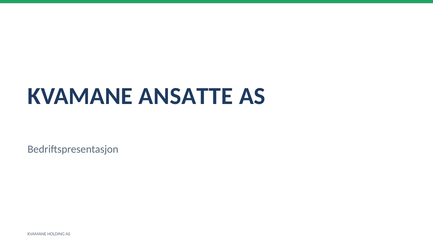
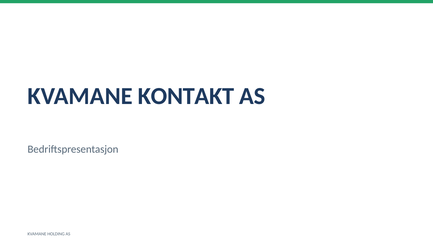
ANSATTE: ANSATTE -> KONTAKT
